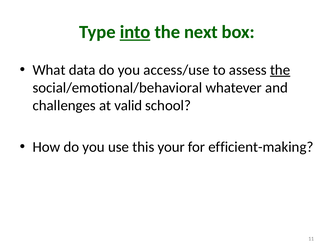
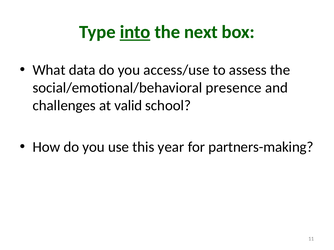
the at (280, 70) underline: present -> none
whatever: whatever -> presence
your: your -> year
efficient-making: efficient-making -> partners-making
